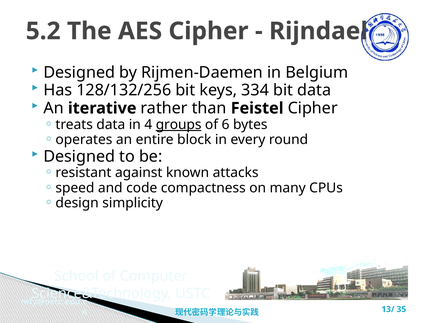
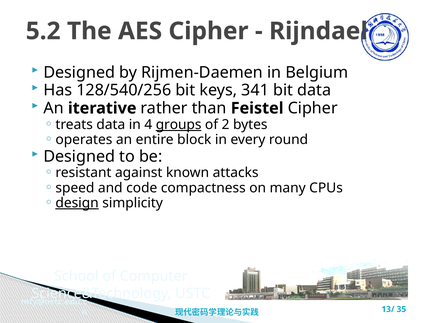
128/132/256: 128/132/256 -> 128/540/256
334: 334 -> 341
6: 6 -> 2
design underline: none -> present
